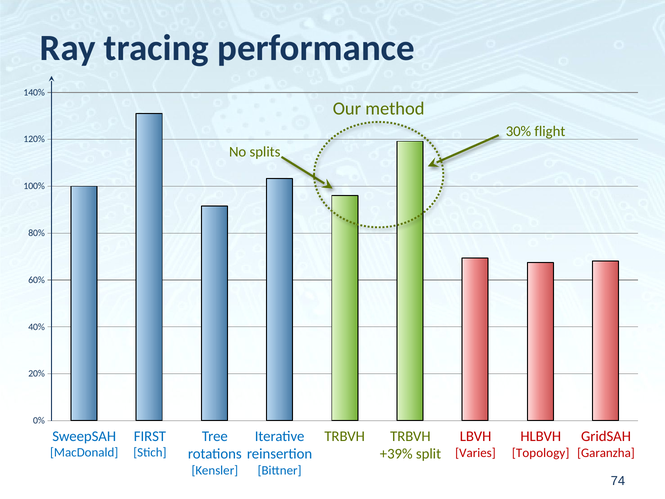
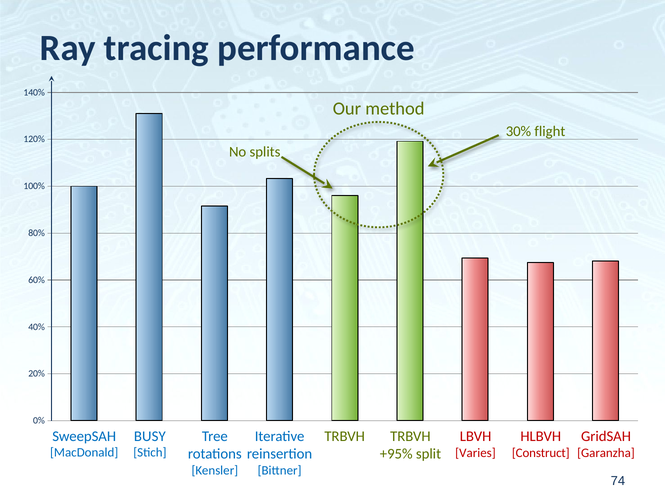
FIRST: FIRST -> BUSY
Topology: Topology -> Construct
+39%: +39% -> +95%
